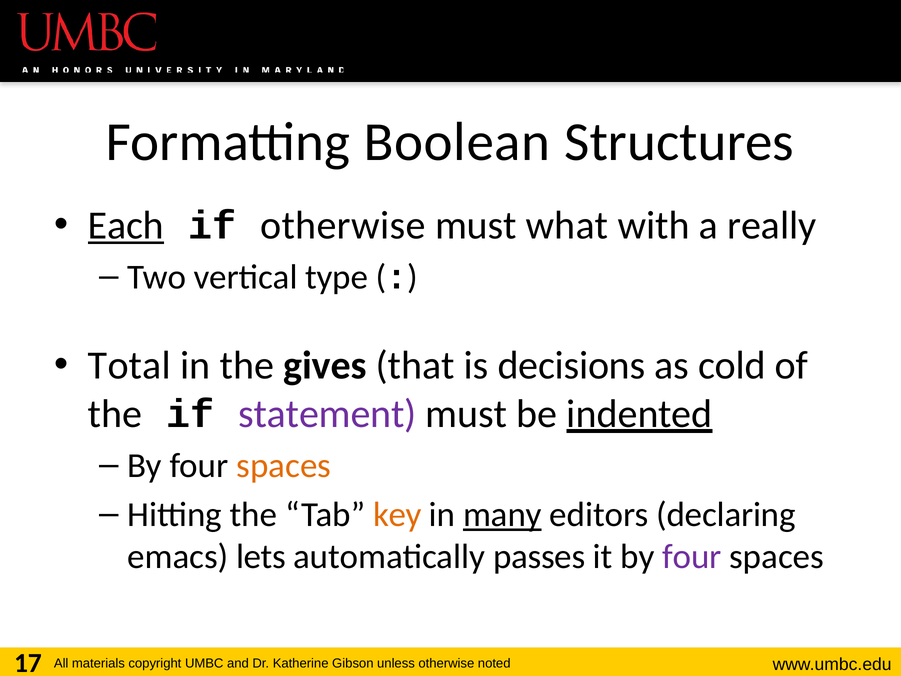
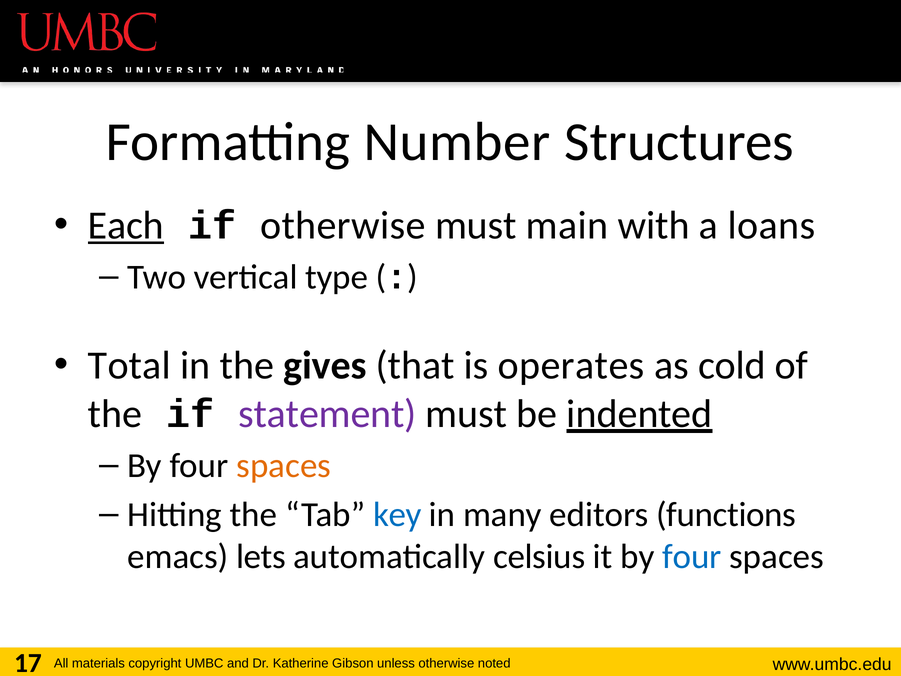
Boolean: Boolean -> Number
what: what -> main
really: really -> loans
decisions: decisions -> operates
key colour: orange -> blue
many underline: present -> none
declaring: declaring -> functions
passes: passes -> celsius
four at (692, 557) colour: purple -> blue
